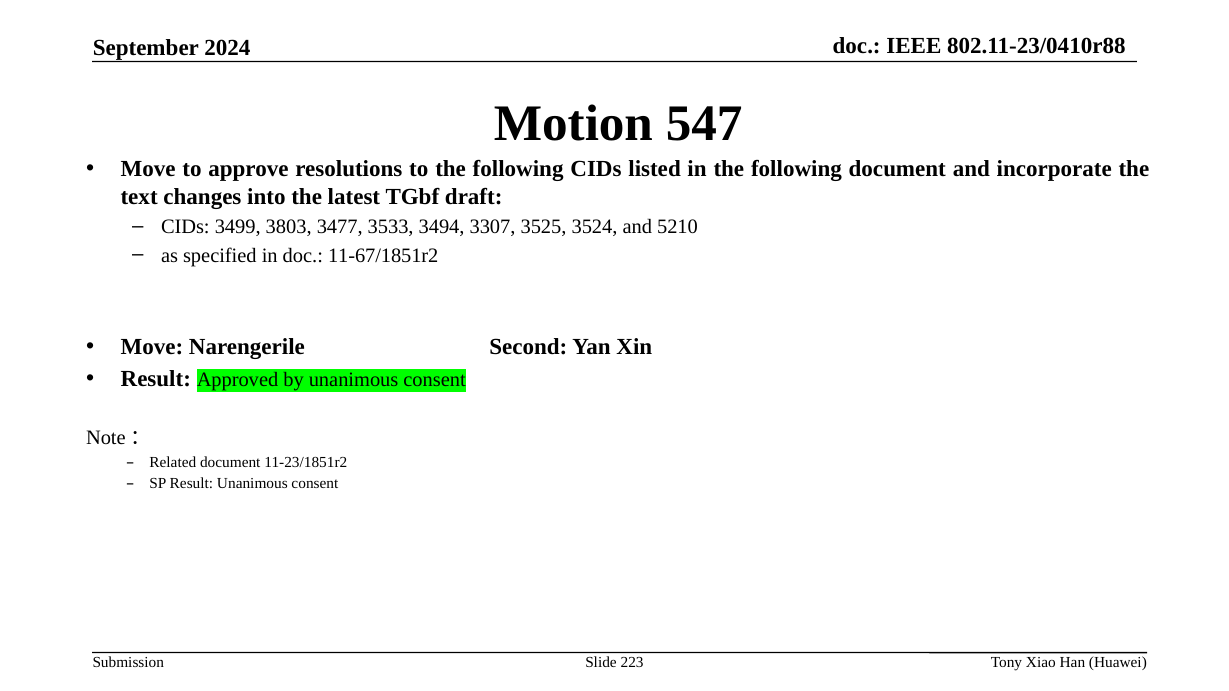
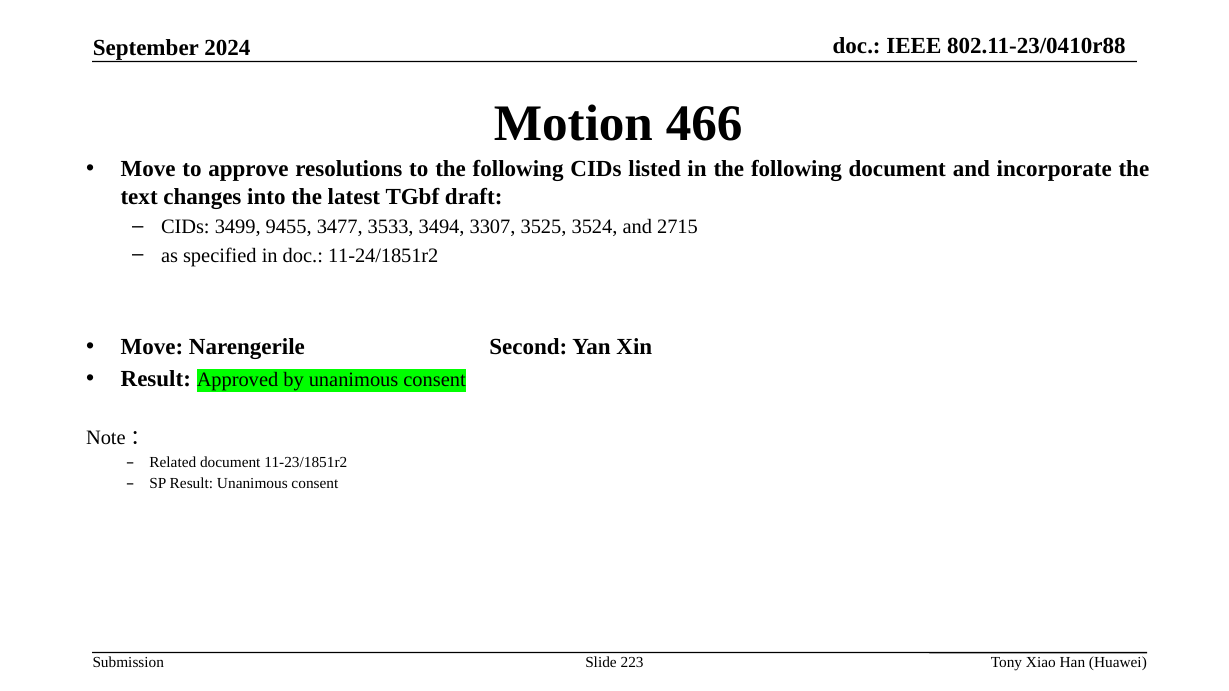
547: 547 -> 466
3803: 3803 -> 9455
5210: 5210 -> 2715
11-67/1851r2: 11-67/1851r2 -> 11-24/1851r2
